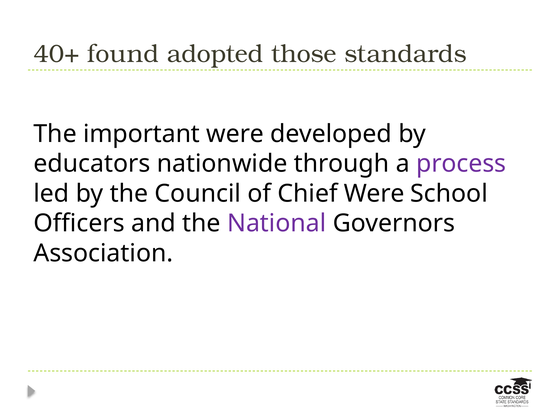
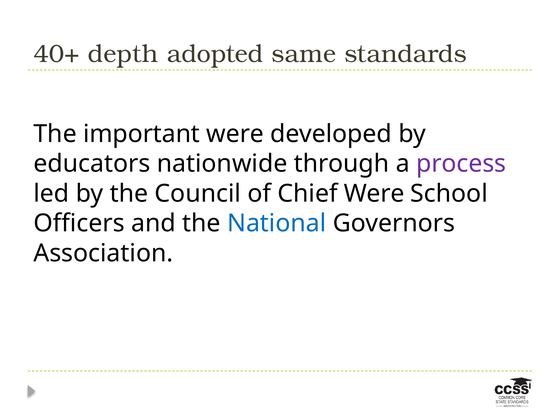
found: found -> depth
those: those -> same
National colour: purple -> blue
